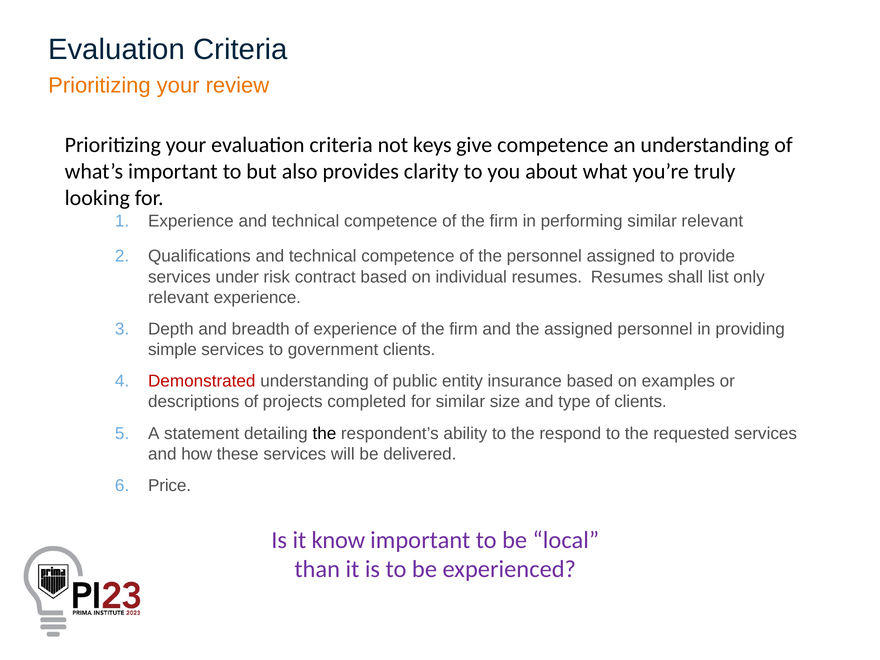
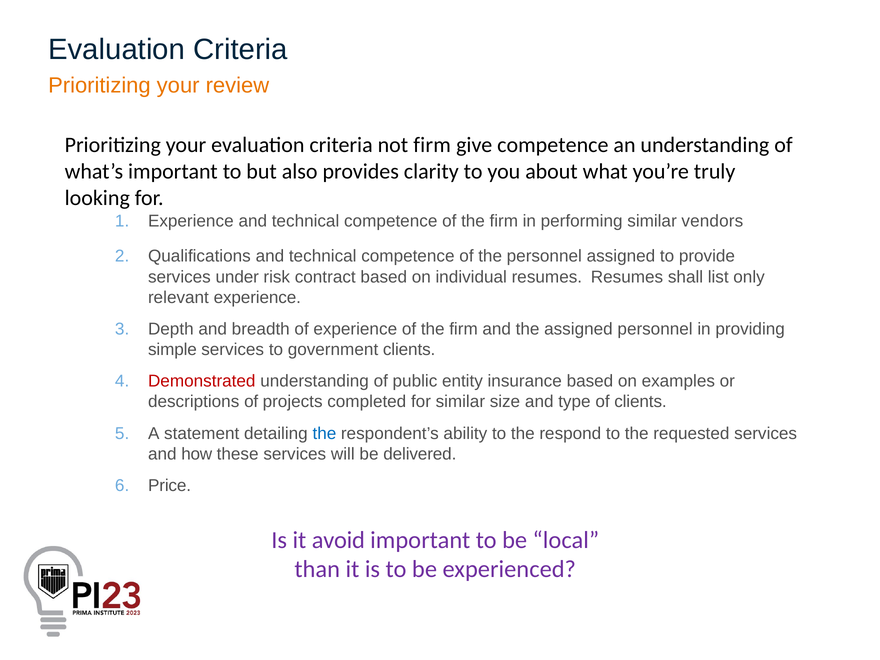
not keys: keys -> firm
similar relevant: relevant -> vendors
the at (324, 433) colour: black -> blue
know: know -> avoid
